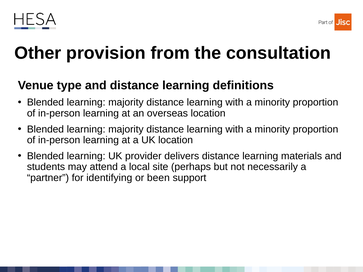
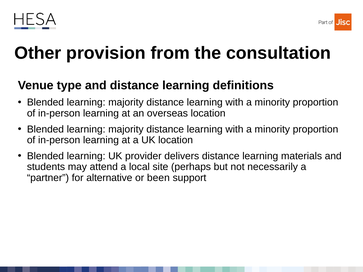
identifying: identifying -> alternative
